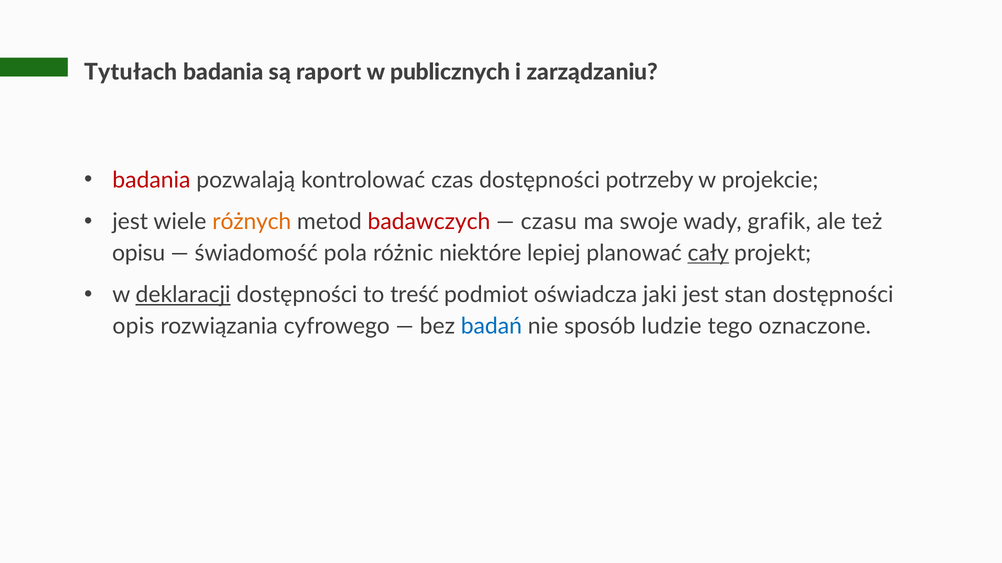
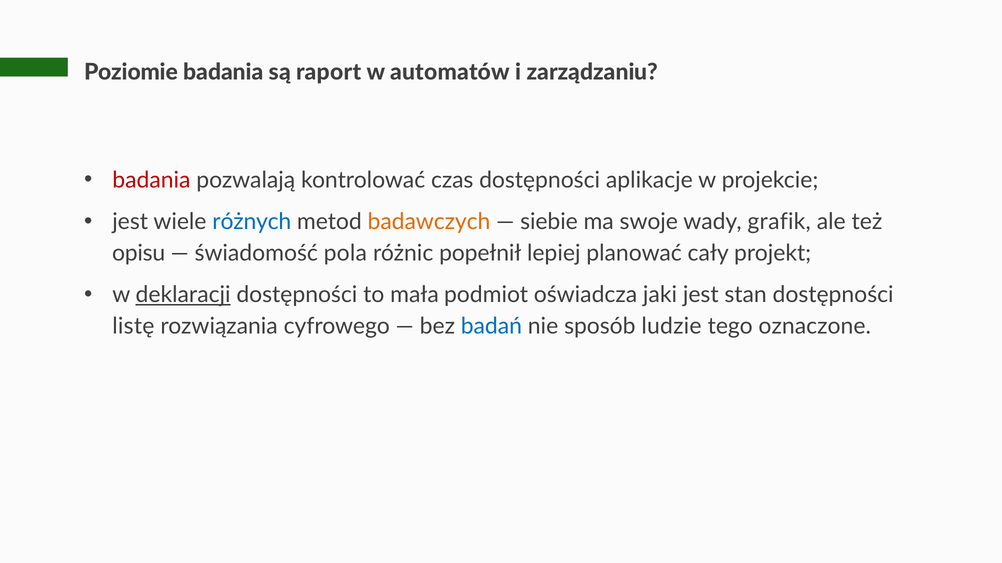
Tytułach: Tytułach -> Poziomie
publicznych: publicznych -> automatów
potrzeby: potrzeby -> aplikacje
różnych colour: orange -> blue
badawczych colour: red -> orange
czasu: czasu -> siebie
niektóre: niektóre -> popełnił
cały underline: present -> none
treść: treść -> mała
opis: opis -> listę
